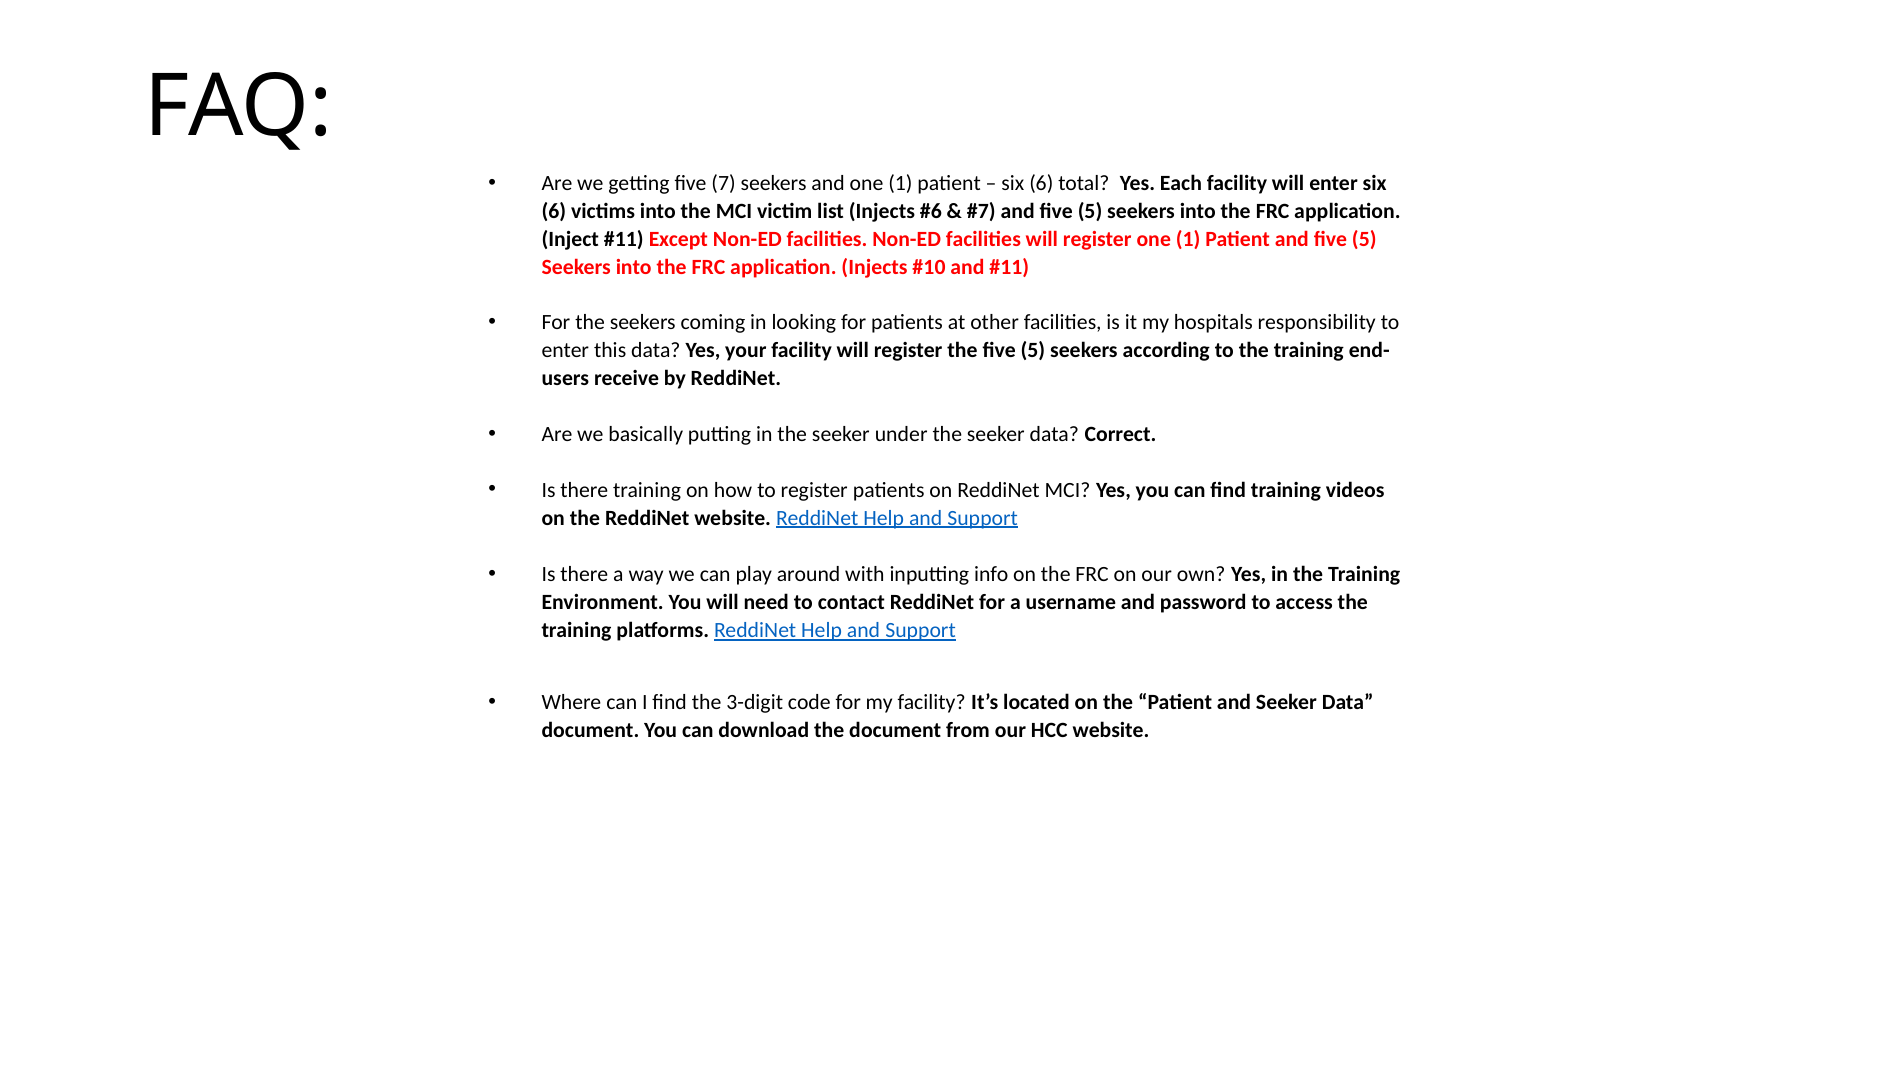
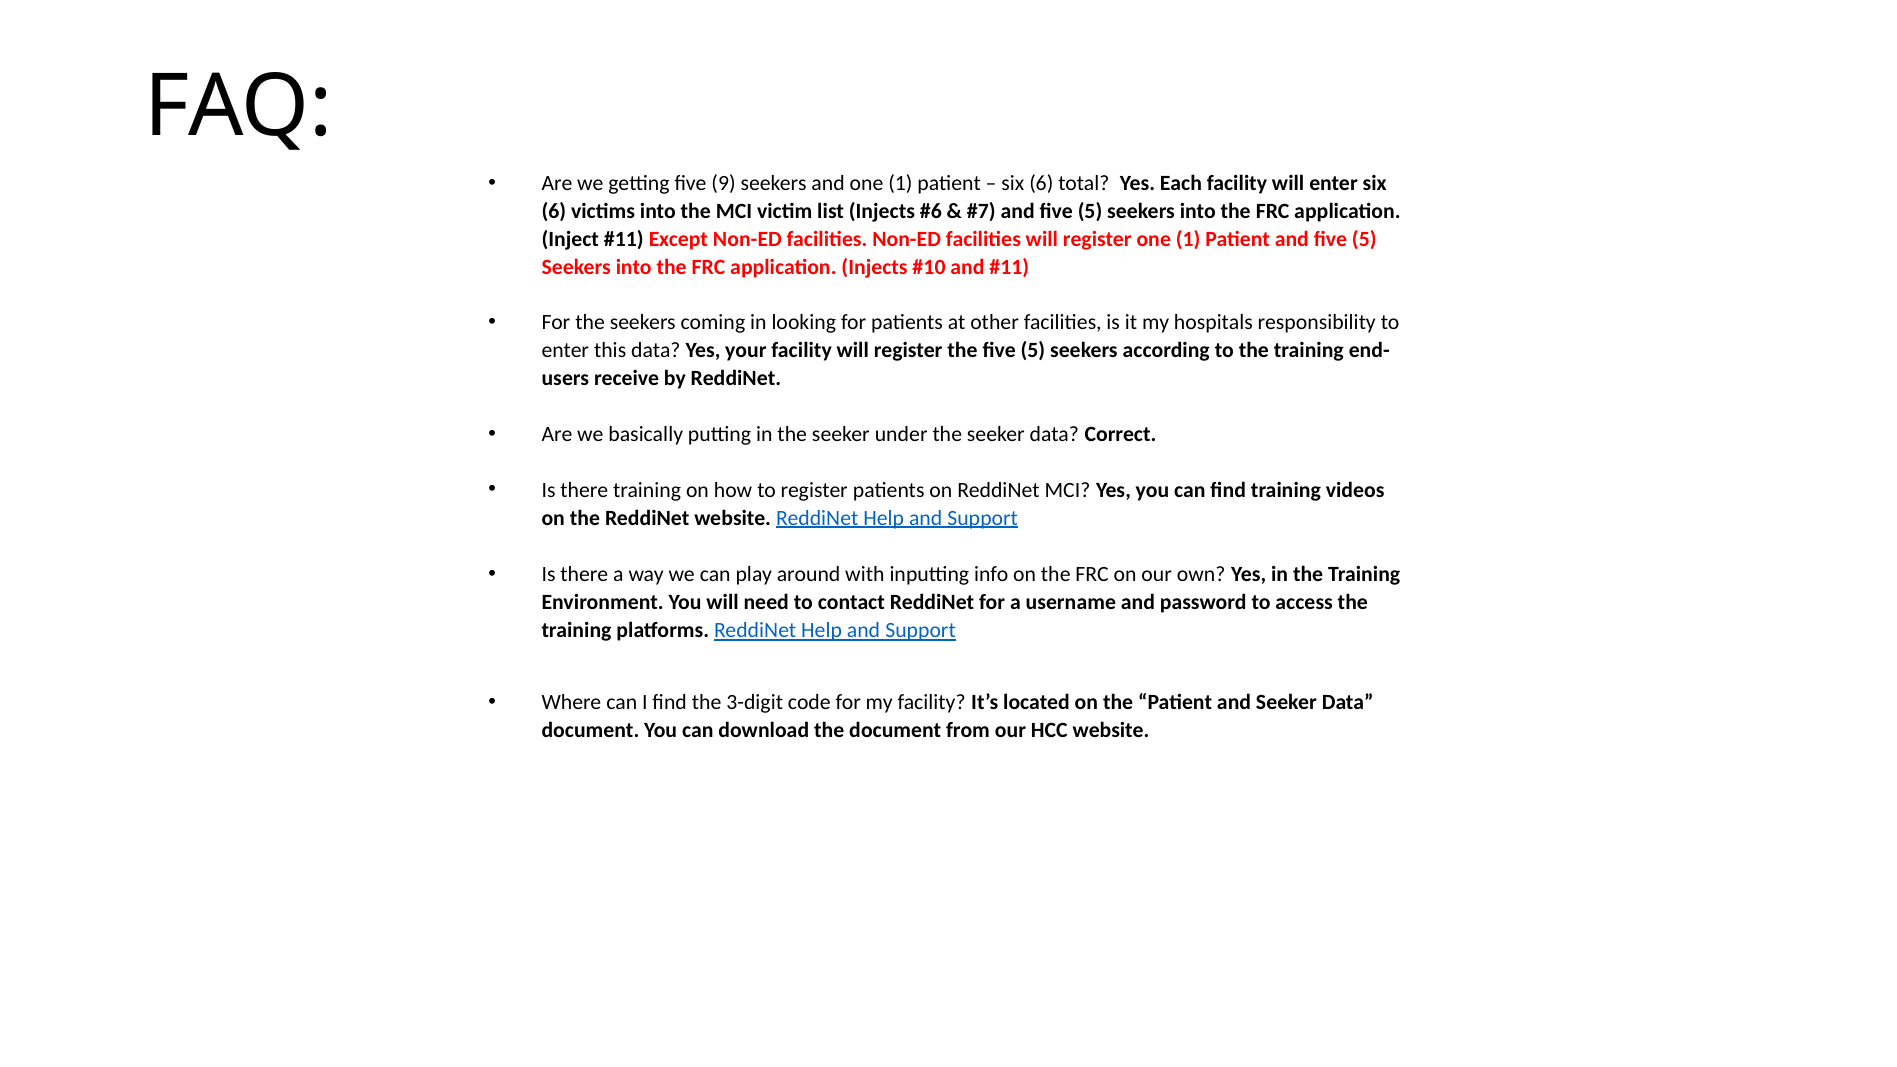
7: 7 -> 9
